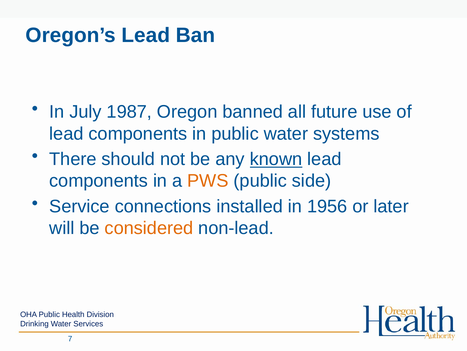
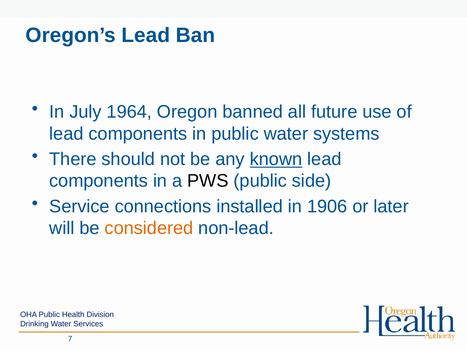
1987: 1987 -> 1964
PWS colour: orange -> black
1956: 1956 -> 1906
